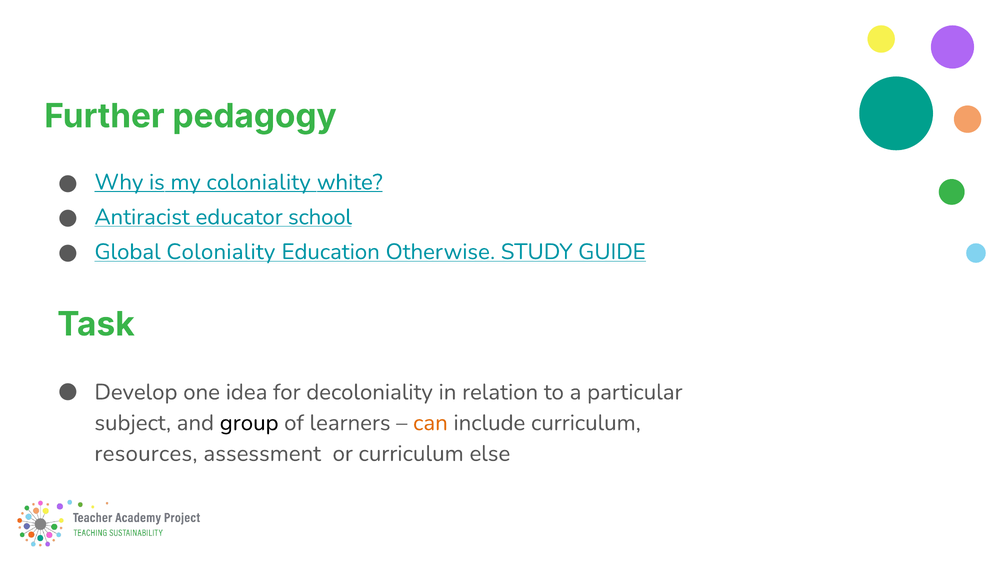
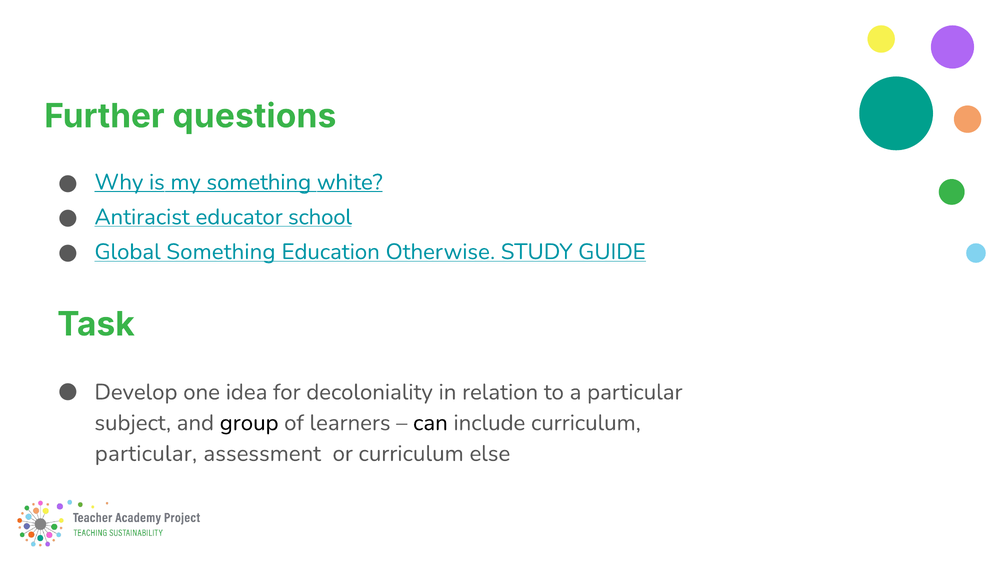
pedagogy: pedagogy -> questions
my coloniality: coloniality -> something
Global Coloniality: Coloniality -> Something
can colour: orange -> black
resources at (146, 453): resources -> particular
